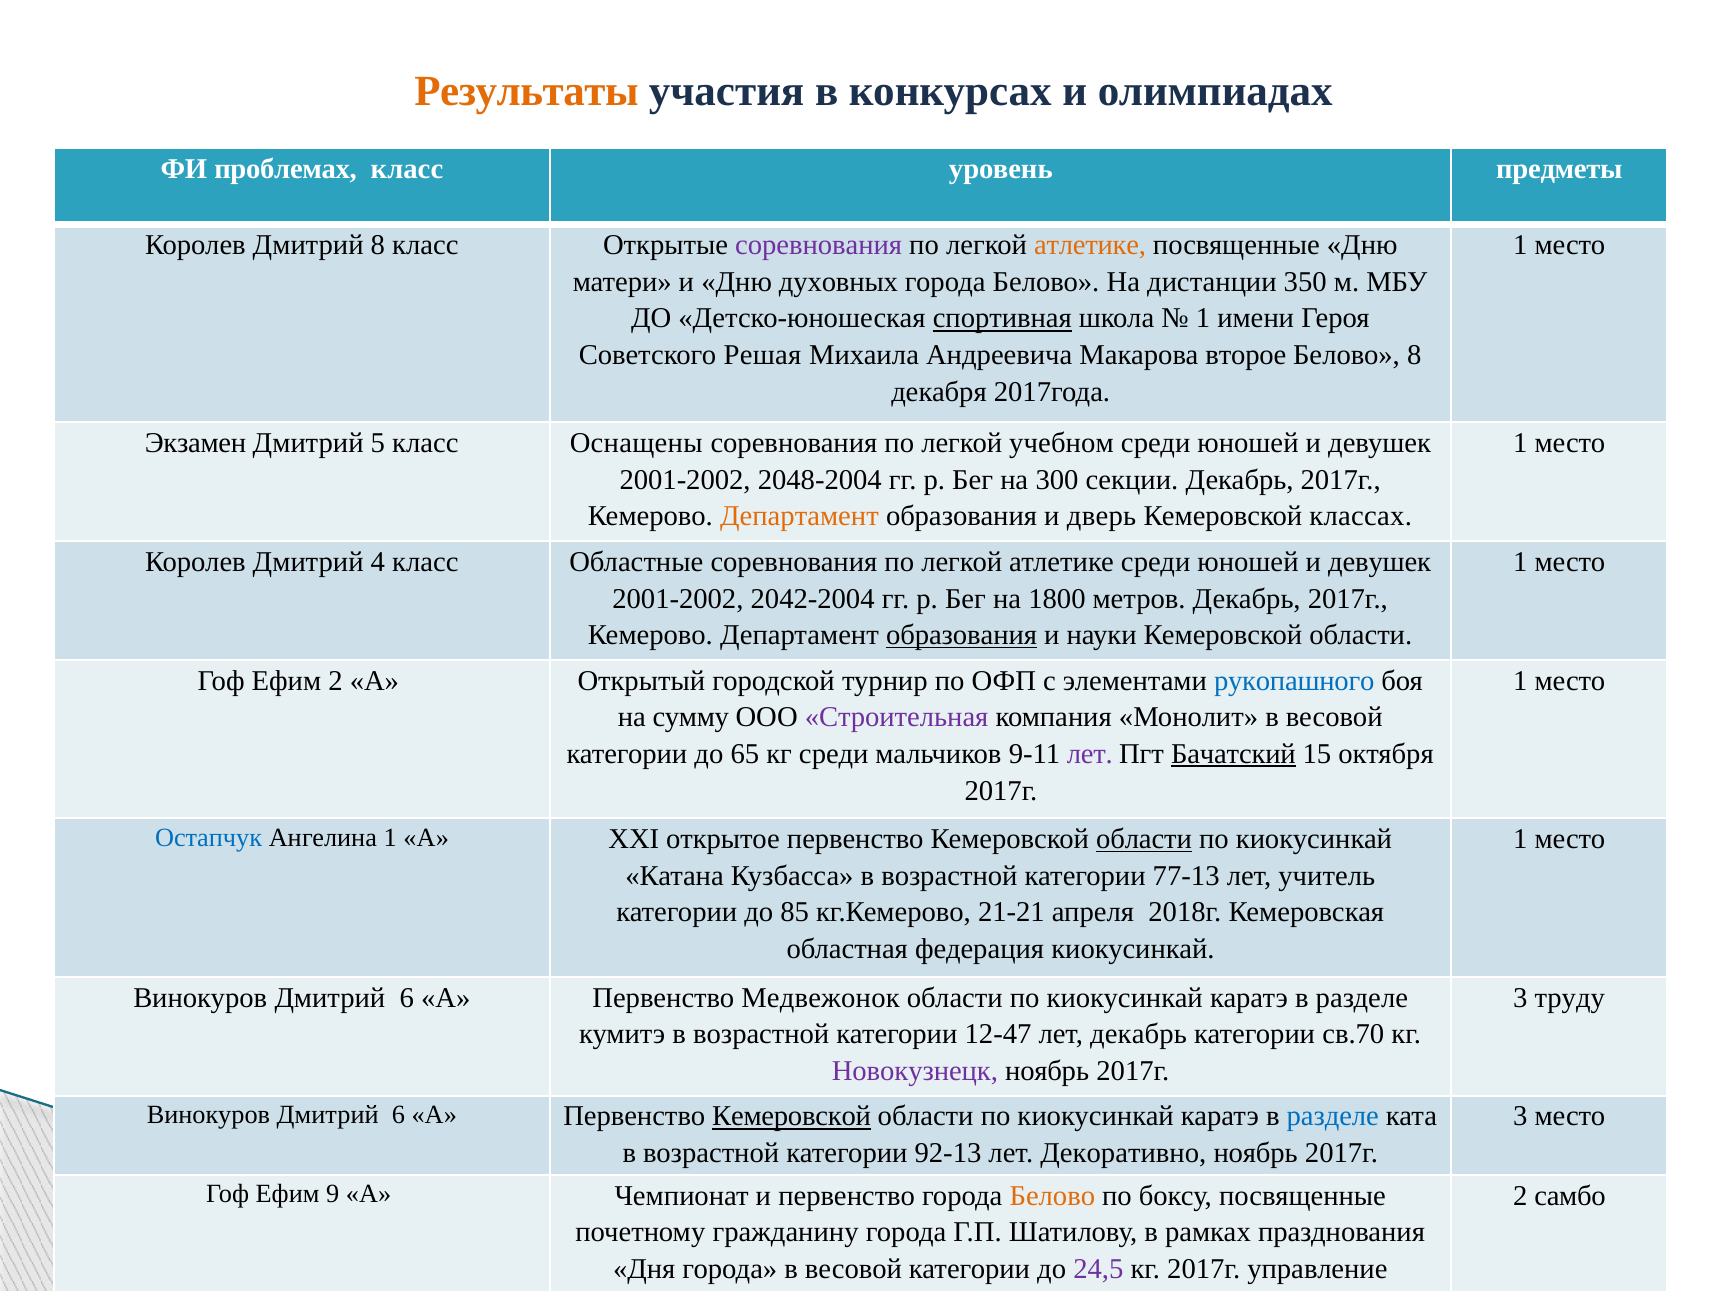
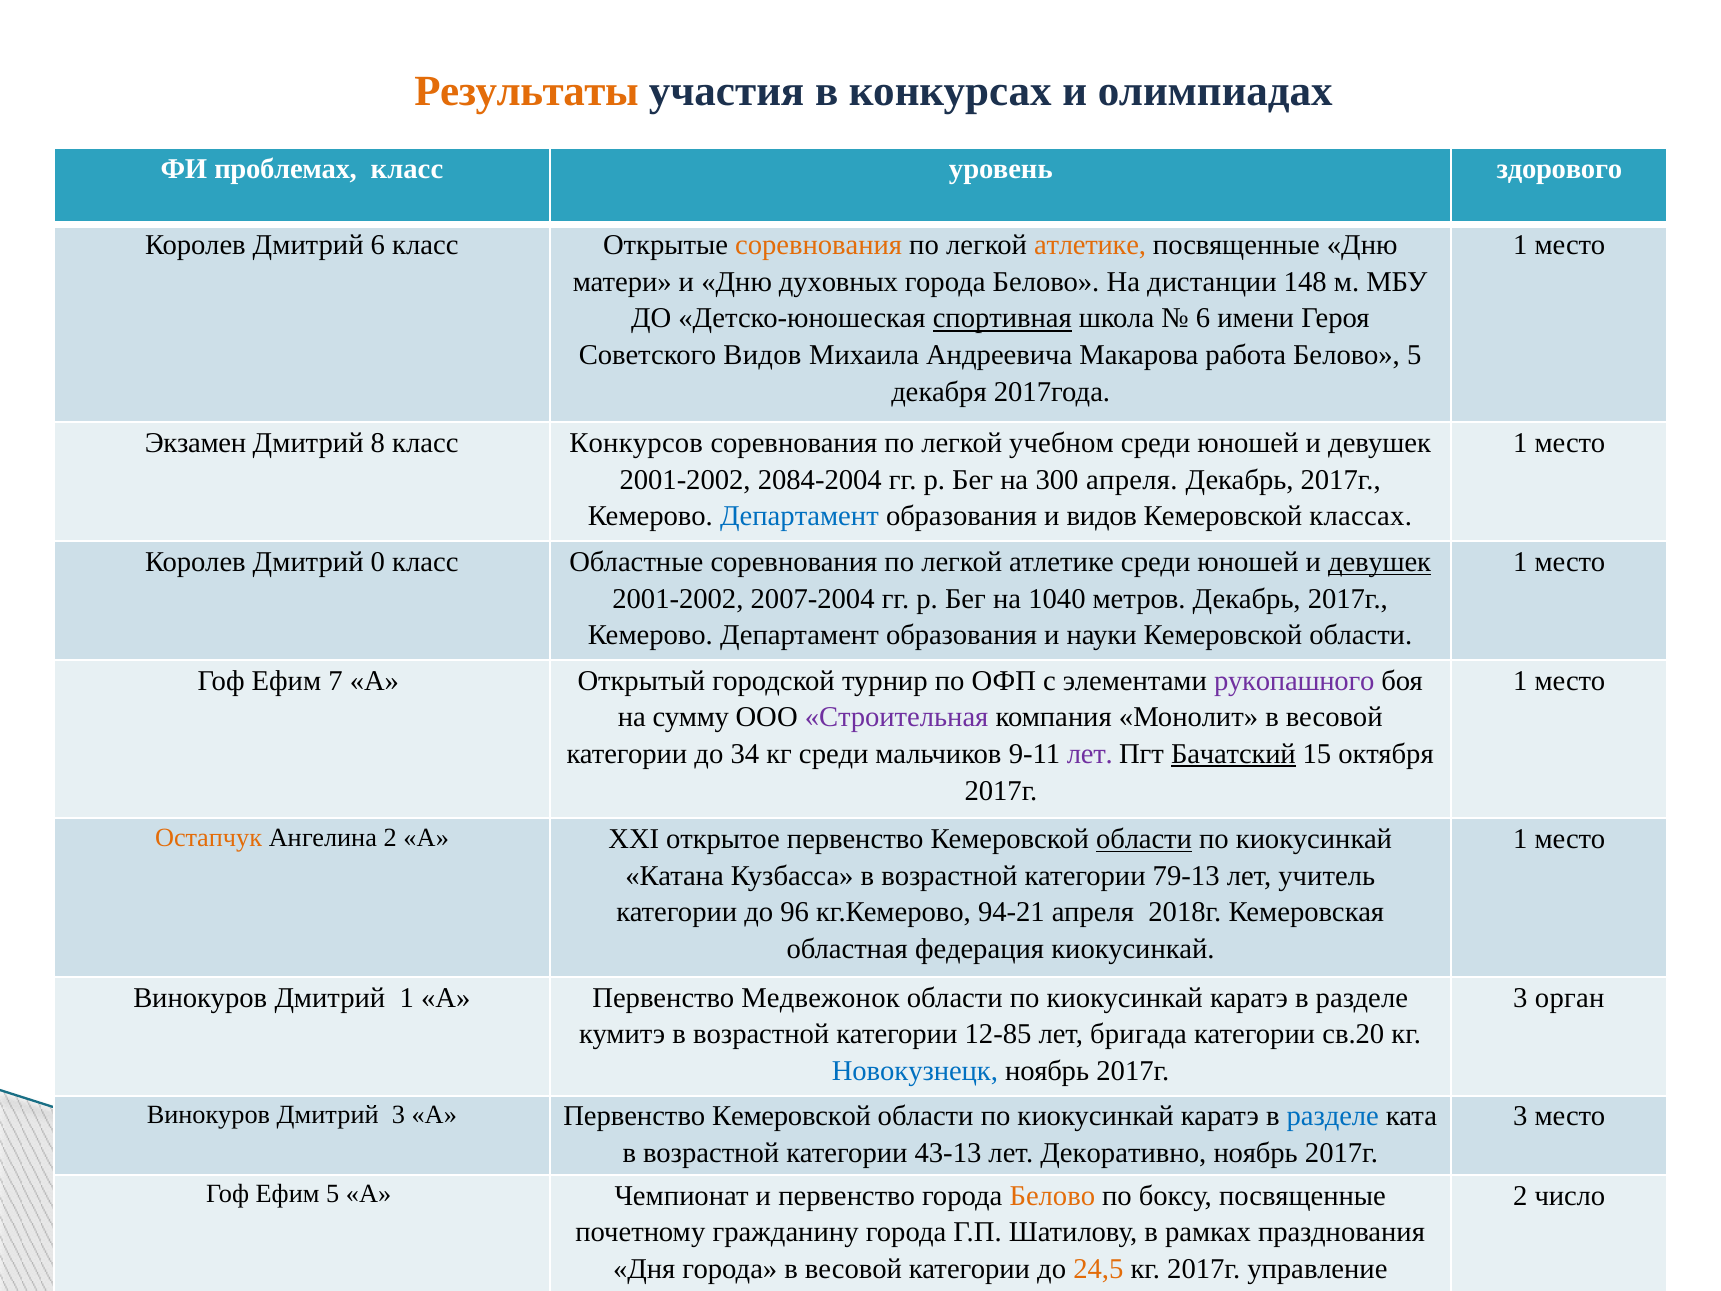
предметы: предметы -> здорового
Дмитрий 8: 8 -> 6
соревнования at (819, 245) colour: purple -> orange
350: 350 -> 148
1 at (1203, 318): 1 -> 6
Советского Решая: Решая -> Видов
второе: второе -> работа
Белово 8: 8 -> 5
5: 5 -> 8
Оснащены: Оснащены -> Конкурсов
2048-2004: 2048-2004 -> 2084-2004
300 секции: секции -> апреля
Департамент at (799, 516) colour: orange -> blue
и дверь: дверь -> видов
Дмитрий 4: 4 -> 0
девушек at (1380, 562) underline: none -> present
2042-2004: 2042-2004 -> 2007-2004
1800: 1800 -> 1040
образования at (962, 635) underline: present -> none
Ефим 2: 2 -> 7
рукопашного colour: blue -> purple
65: 65 -> 34
Остапчук colour: blue -> orange
Ангелина 1: 1 -> 2
77-13: 77-13 -> 79-13
85: 85 -> 96
21-21: 21-21 -> 94-21
6 at (407, 997): 6 -> 1
труду: труду -> орган
12-47: 12-47 -> 12-85
лет декабрь: декабрь -> бригада
св.70: св.70 -> св.20
Новокузнецк at (915, 1071) colour: purple -> blue
6 at (398, 1115): 6 -> 3
Кемеровской at (792, 1116) underline: present -> none
92-13: 92-13 -> 43-13
Ефим 9: 9 -> 5
2 самбо: самбо -> число
24,5 colour: purple -> orange
